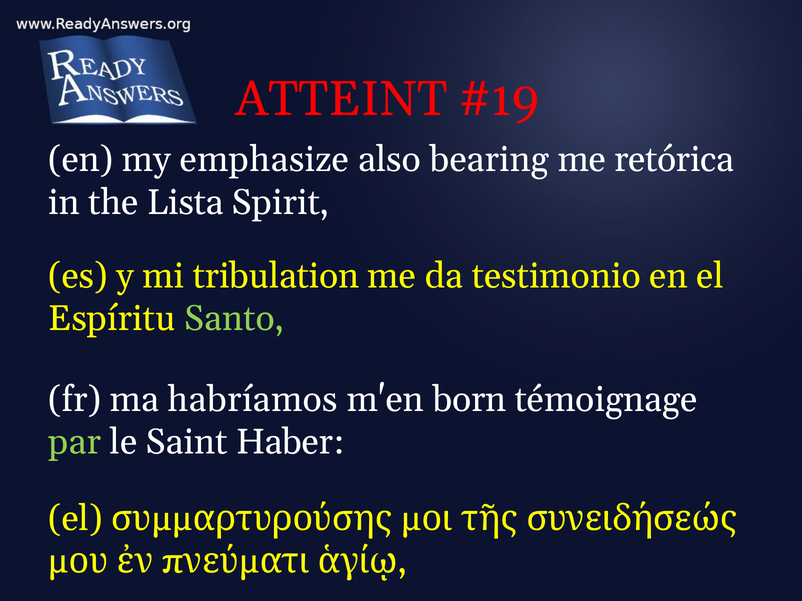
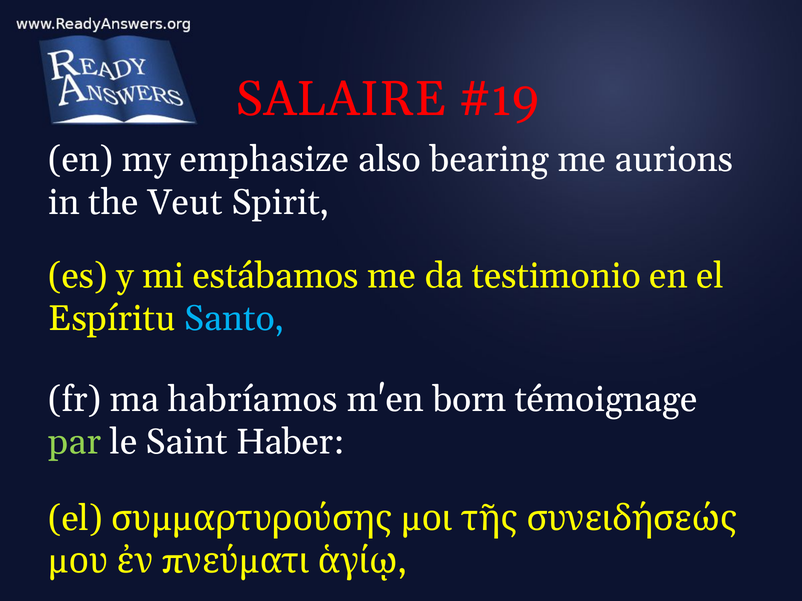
ATTEINT: ATTEINT -> SALAIRE
retórica: retórica -> aurions
Lista: Lista -> Veut
tribulation: tribulation -> estábamos
Santo colour: light green -> light blue
